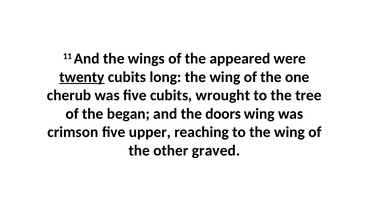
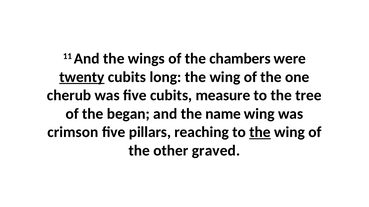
appeared: appeared -> chambers
wrought: wrought -> measure
doors: doors -> name
upper: upper -> pillars
the at (260, 133) underline: none -> present
